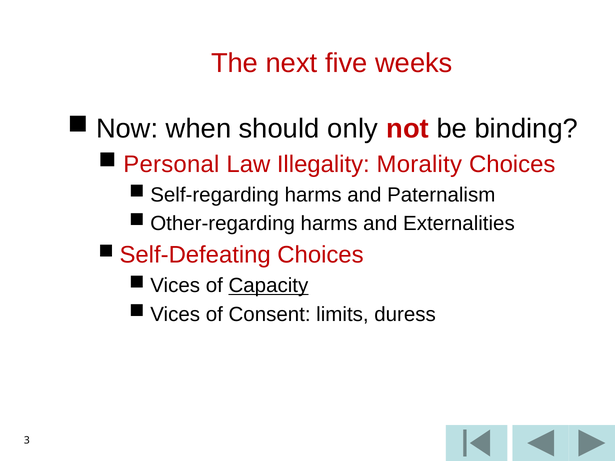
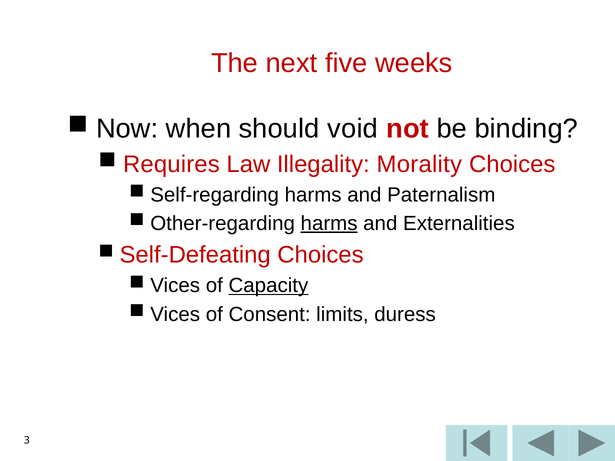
only: only -> void
Personal: Personal -> Requires
harms at (329, 224) underline: none -> present
